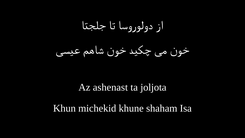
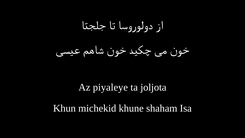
ashenast: ashenast -> piyaleye
